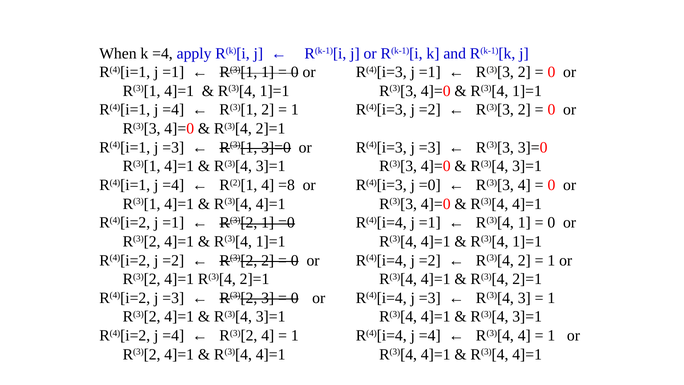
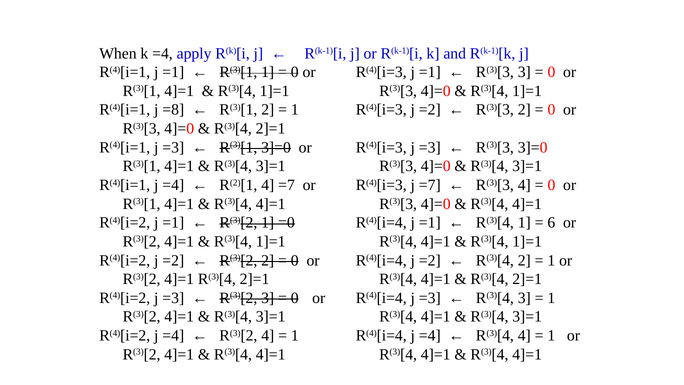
2 at (524, 72): 2 -> 3
=4 at (173, 110): =4 -> =8
4 =8: =8 -> =7
j =0: =0 -> =7
0 at (551, 223): 0 -> 6
